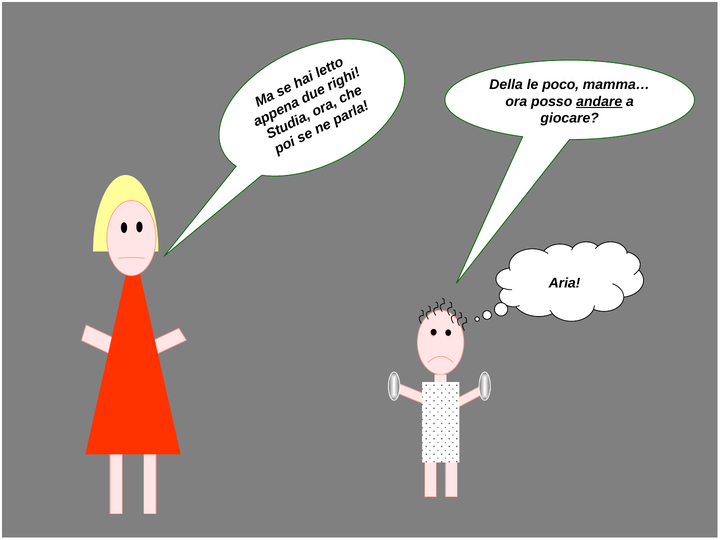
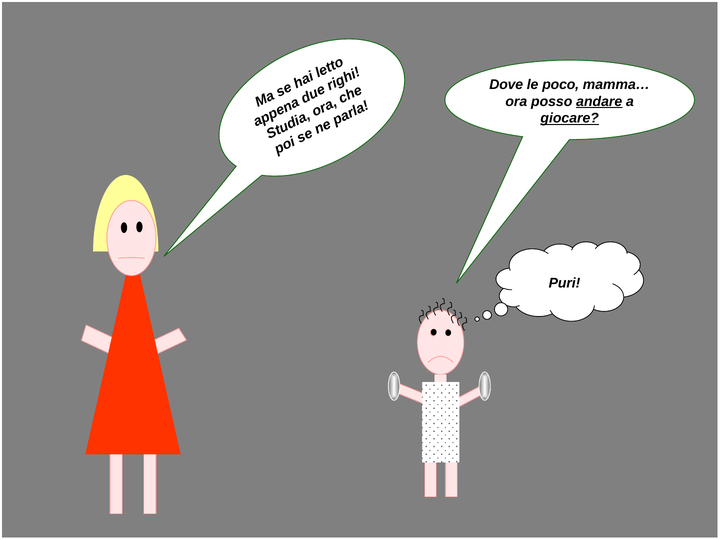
Della: Della -> Dove
giocare underline: none -> present
Aria: Aria -> Puri
